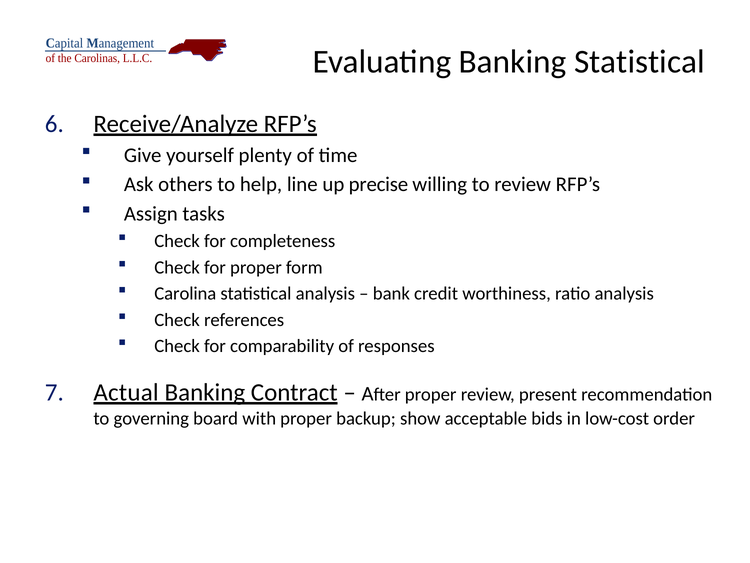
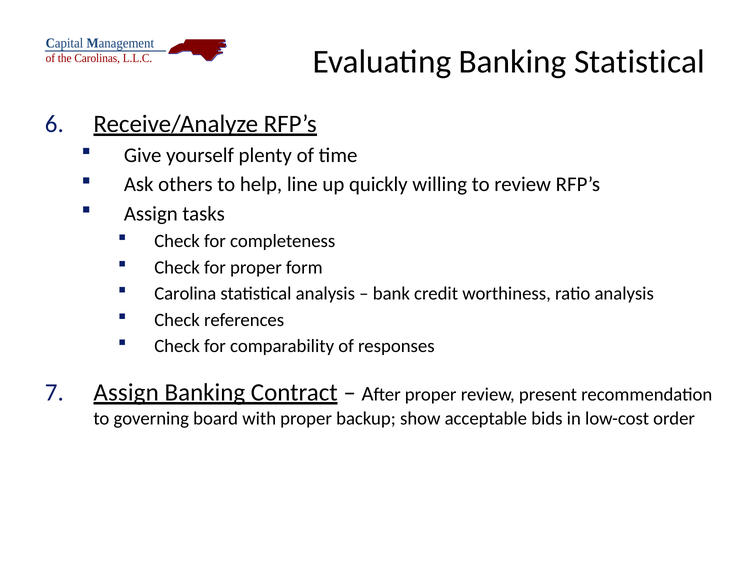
precise: precise -> quickly
Actual at (126, 392): Actual -> Assign
